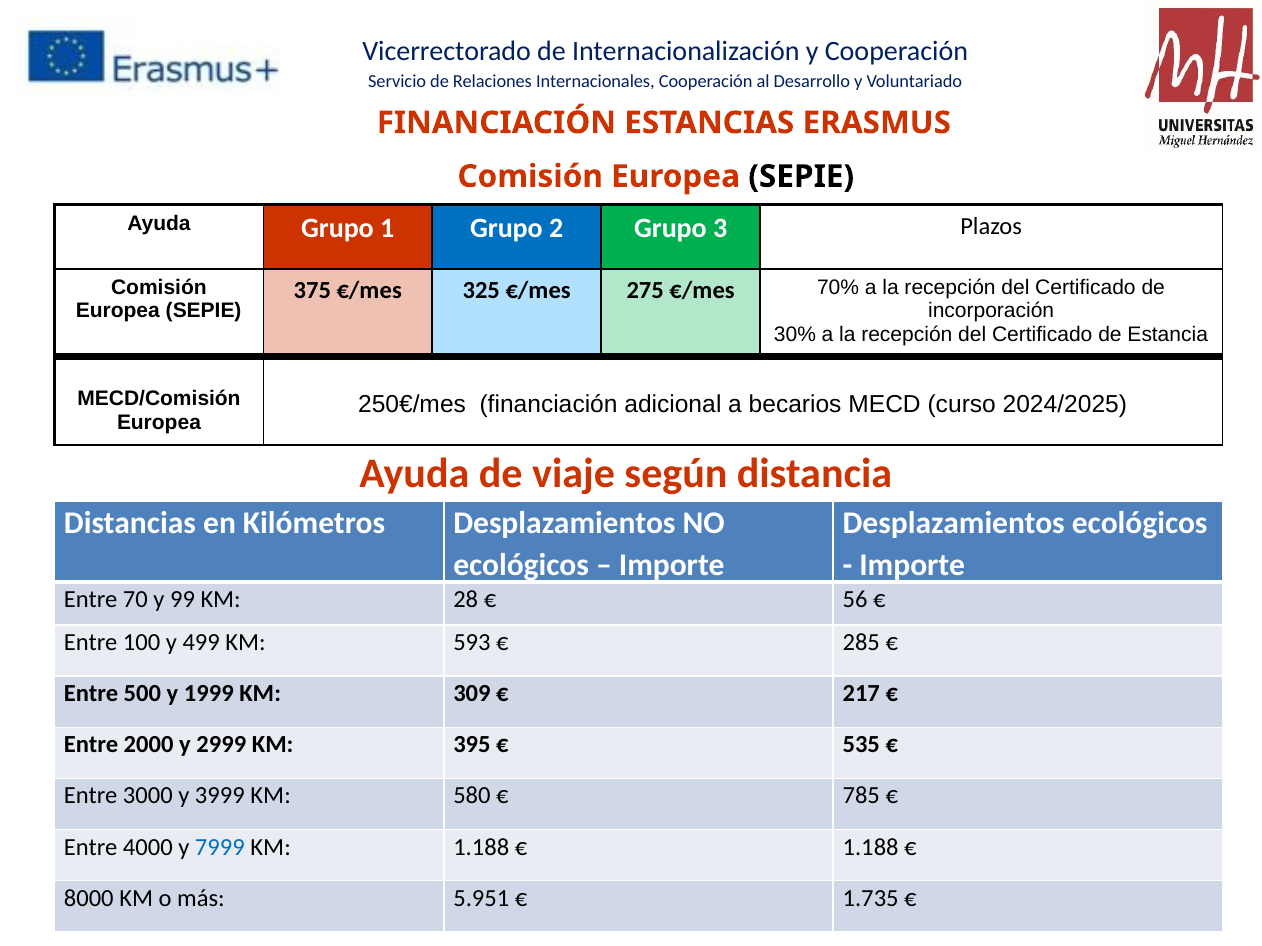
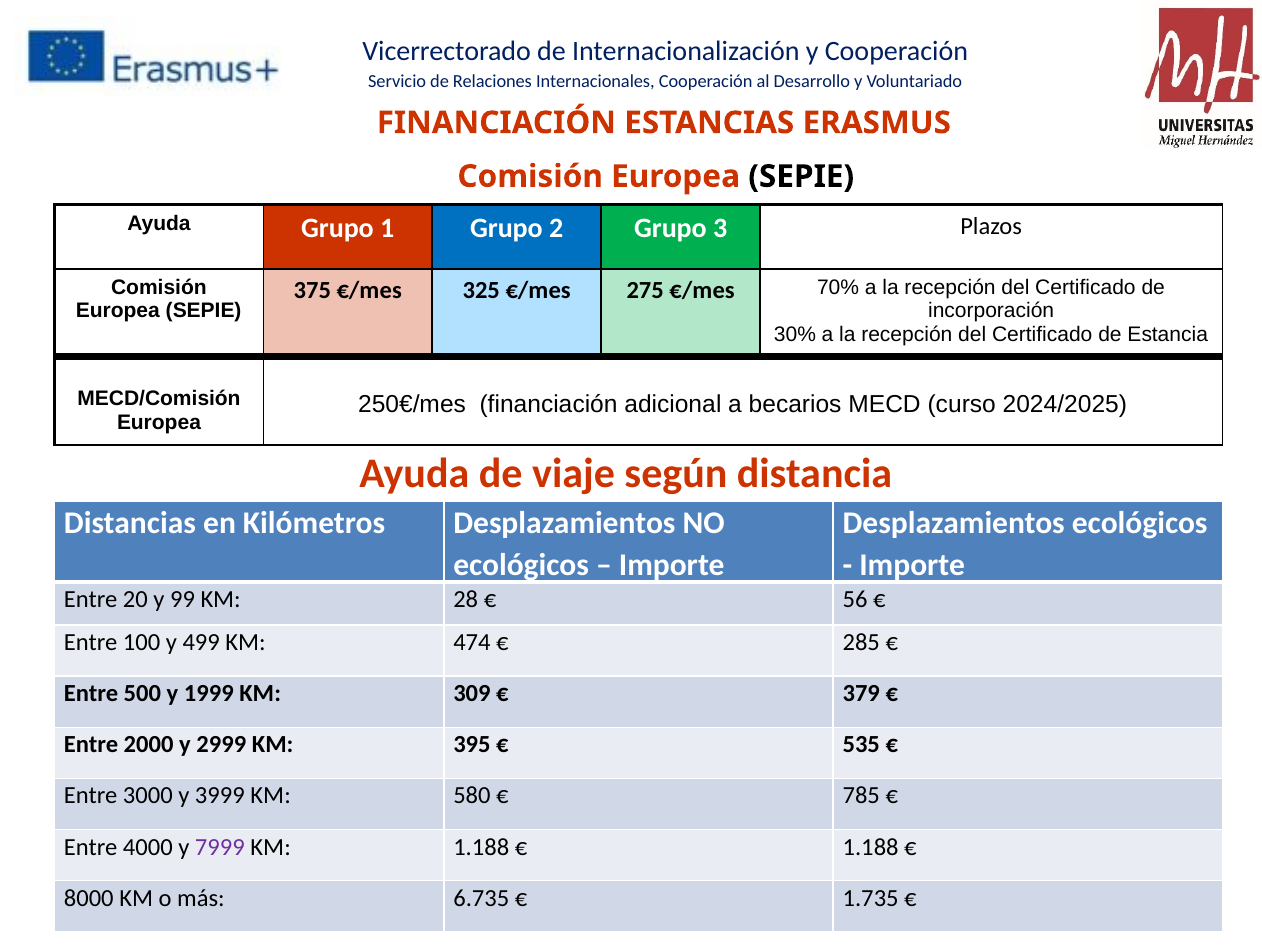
70: 70 -> 20
593: 593 -> 474
217: 217 -> 379
7999 colour: blue -> purple
5.951: 5.951 -> 6.735
